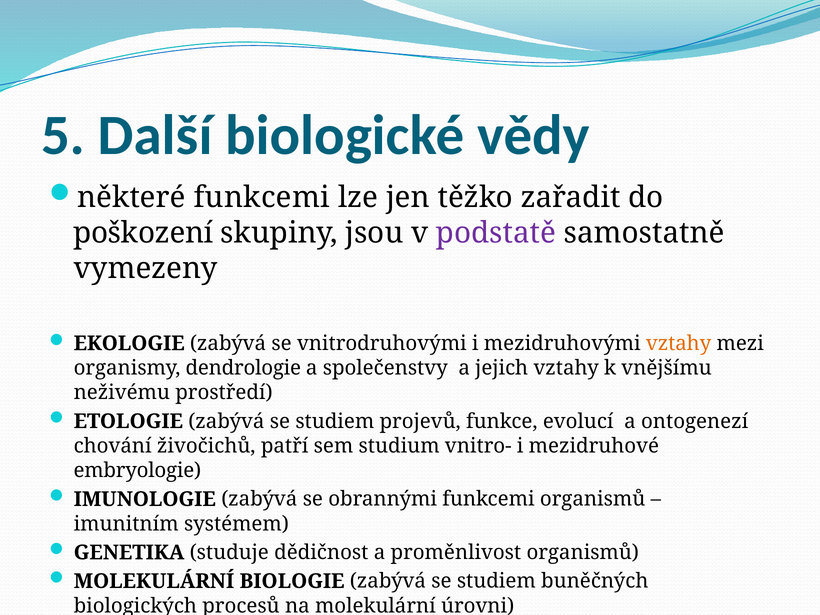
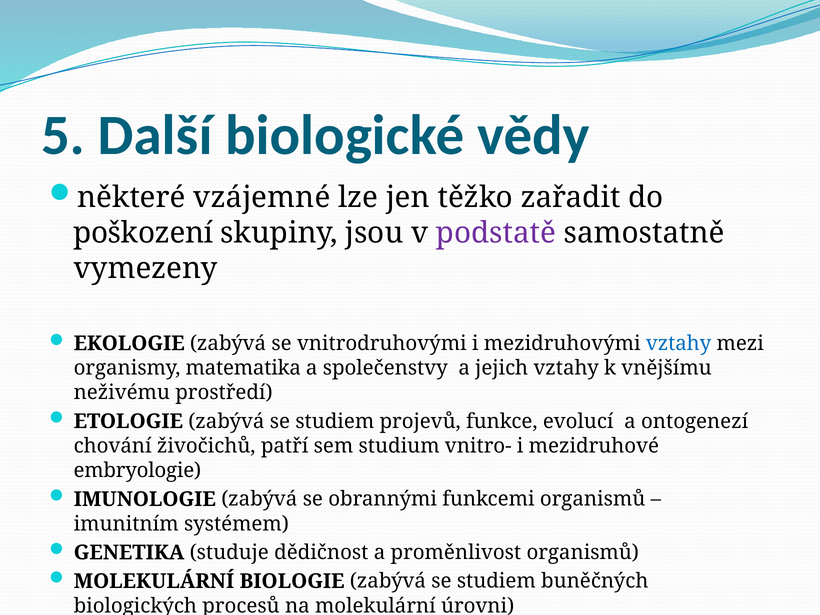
některé funkcemi: funkcemi -> vzájemné
vztahy at (679, 343) colour: orange -> blue
dendrologie: dendrologie -> matematika
